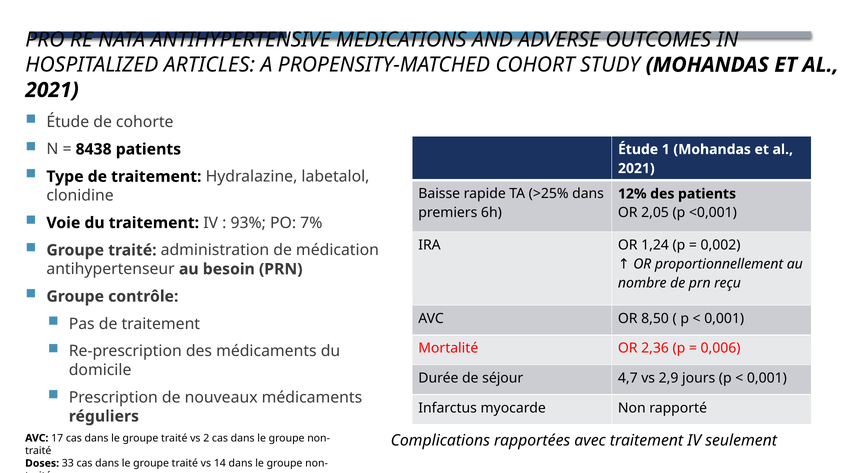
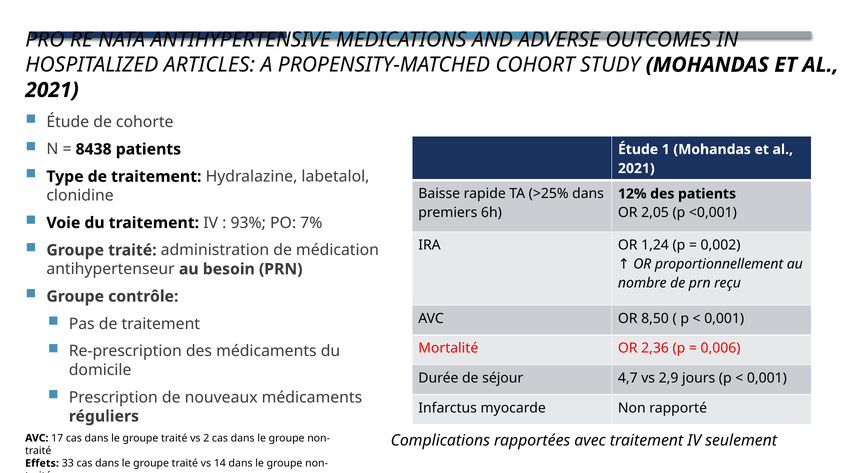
Doses: Doses -> Effets
